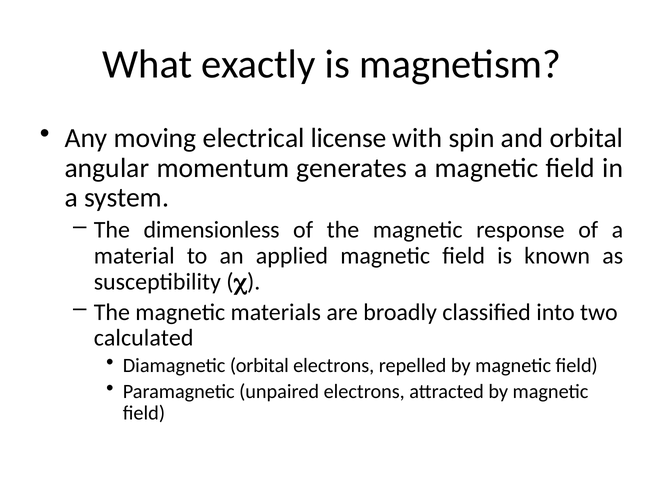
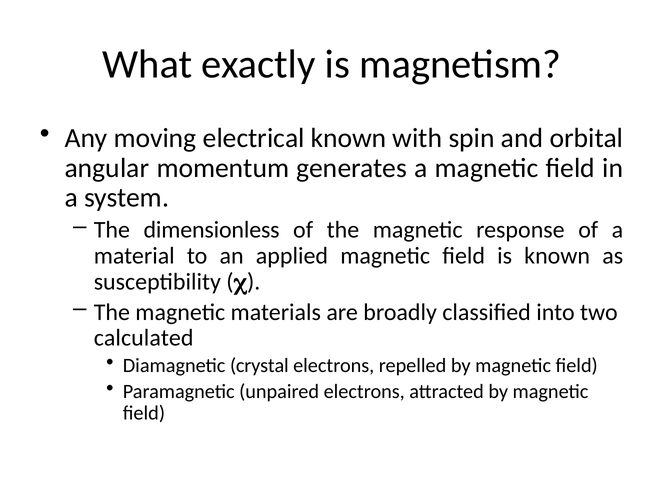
electrical license: license -> known
Diamagnetic orbital: orbital -> crystal
